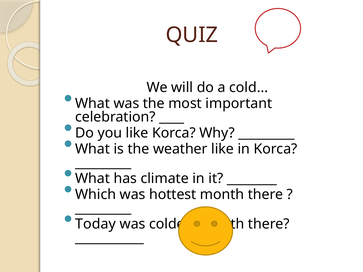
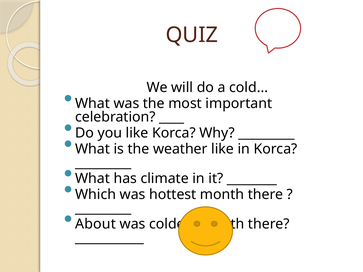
Today: Today -> About
